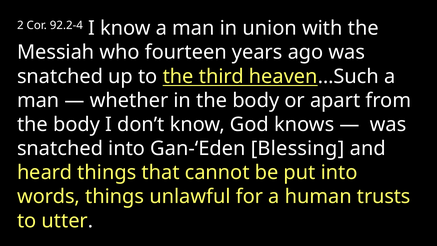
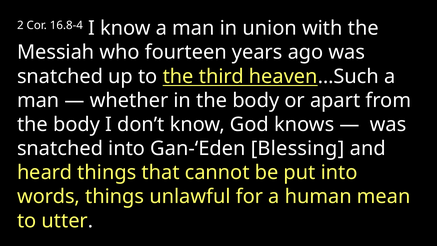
92.2-4: 92.2-4 -> 16.8-4
trusts: trusts -> mean
